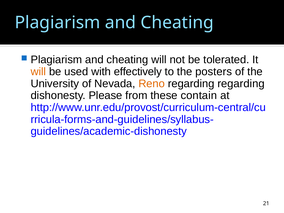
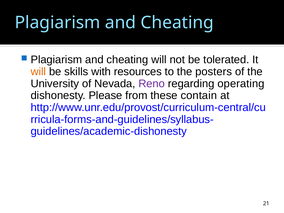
used: used -> skills
effectively: effectively -> resources
Reno colour: orange -> purple
regarding regarding: regarding -> operating
